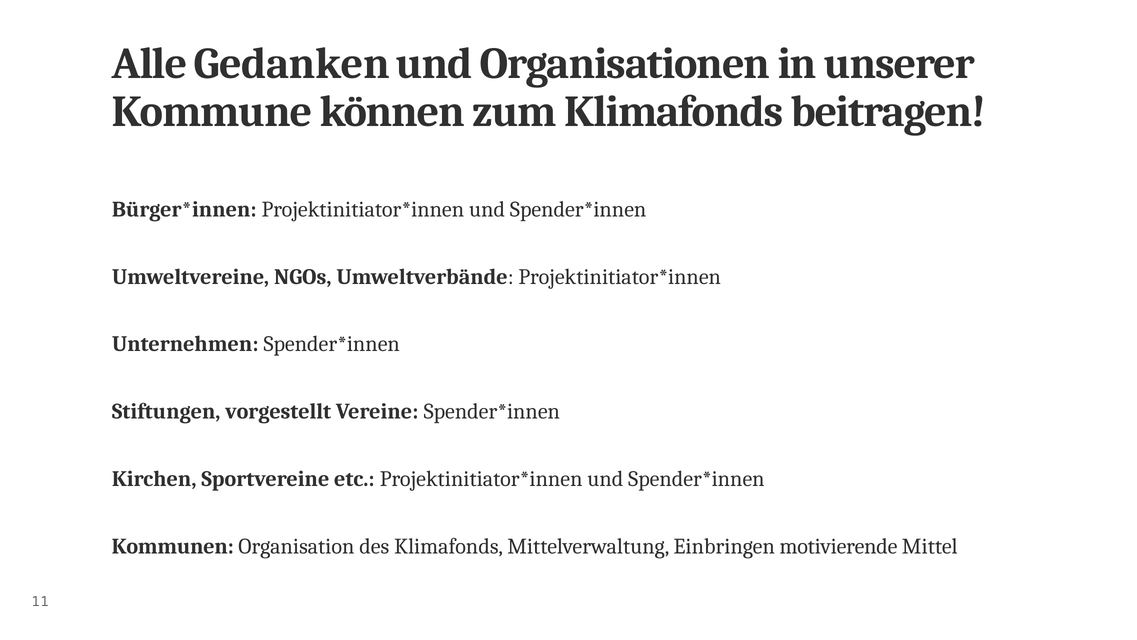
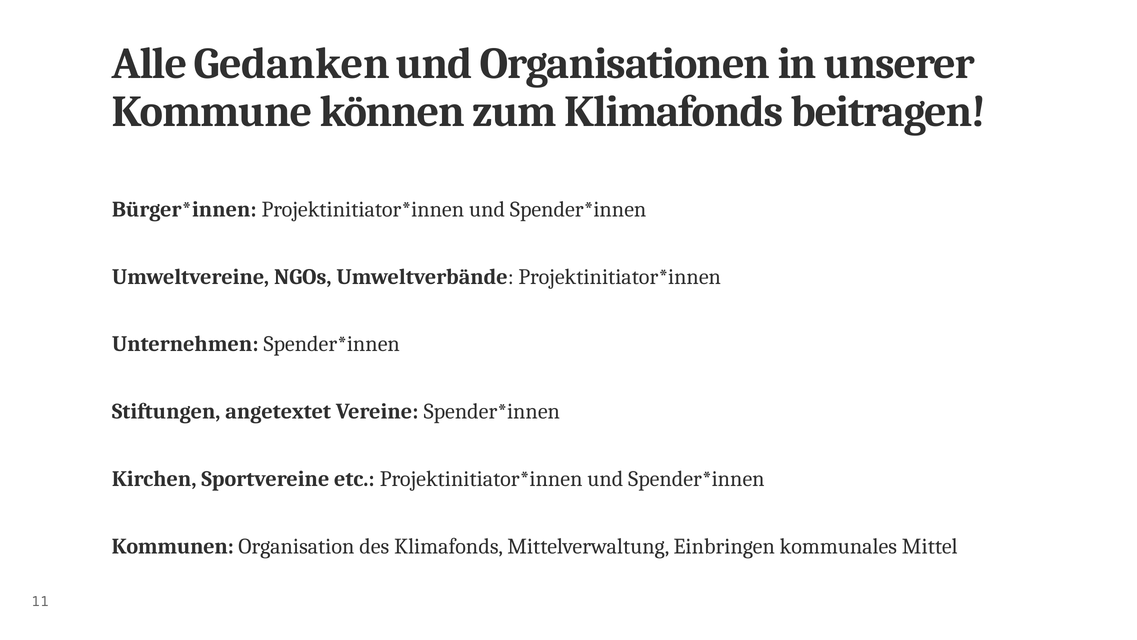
vorgestellt: vorgestellt -> angetextet
motivierende: motivierende -> kommunales
